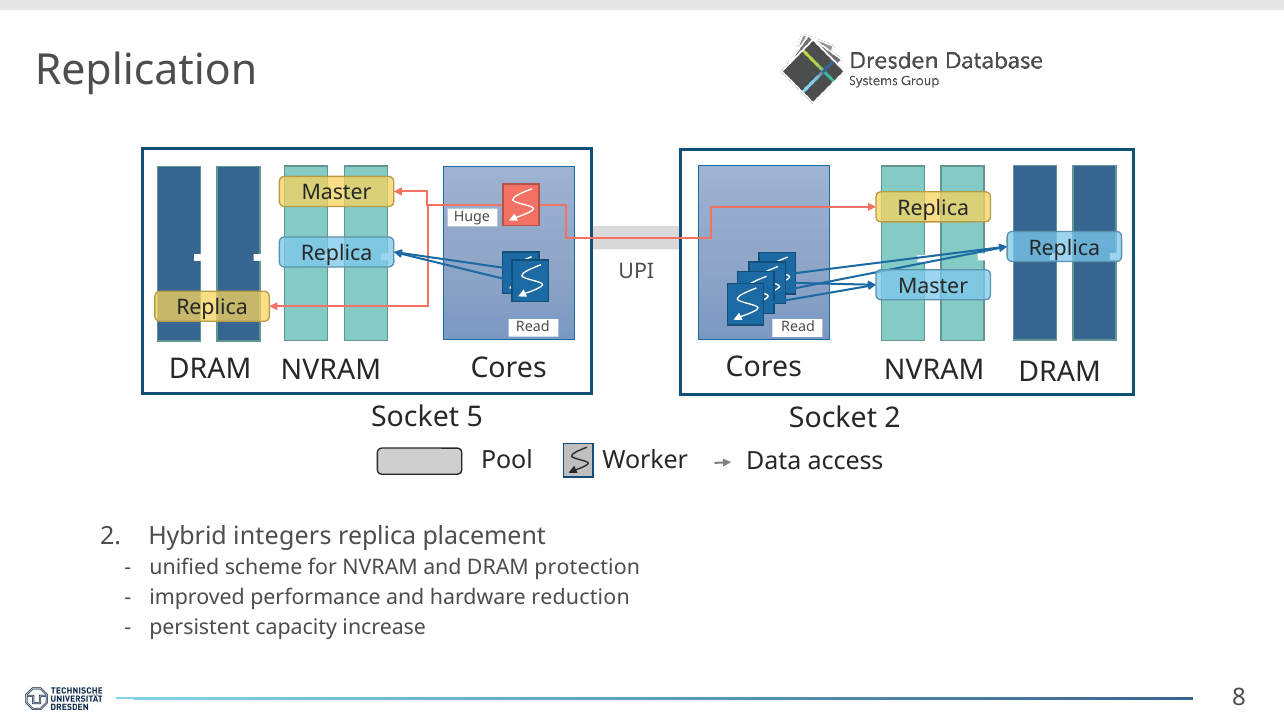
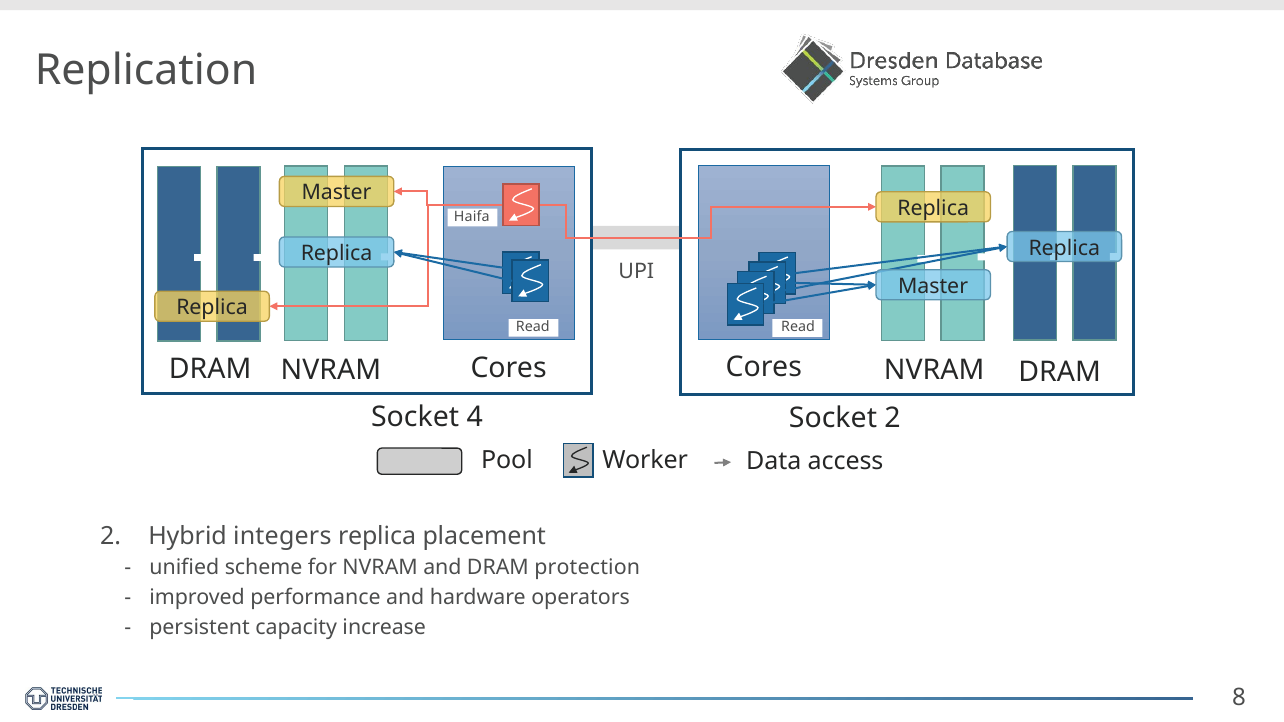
Huge: Huge -> Haifa
5: 5 -> 4
reduction: reduction -> operators
